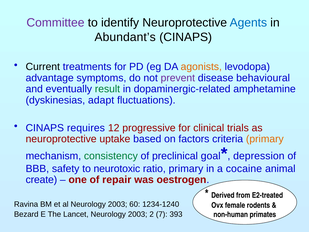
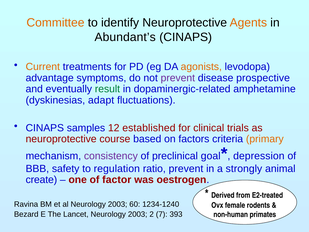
Committee colour: purple -> orange
Agents colour: blue -> orange
Current colour: black -> orange
behavioural: behavioural -> prospective
requires: requires -> samples
progressive: progressive -> established
uptake: uptake -> course
consistency colour: green -> purple
neurotoxic: neurotoxic -> regulation
ratio primary: primary -> prevent
cocaine: cocaine -> strongly
repair: repair -> factor
